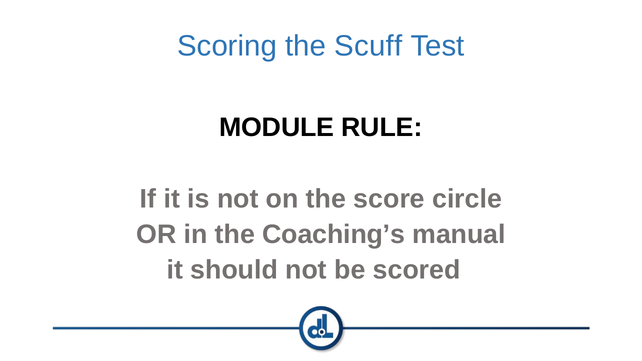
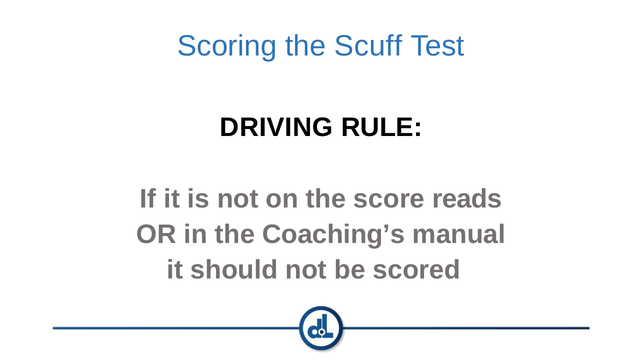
MODULE: MODULE -> DRIVING
circle: circle -> reads
